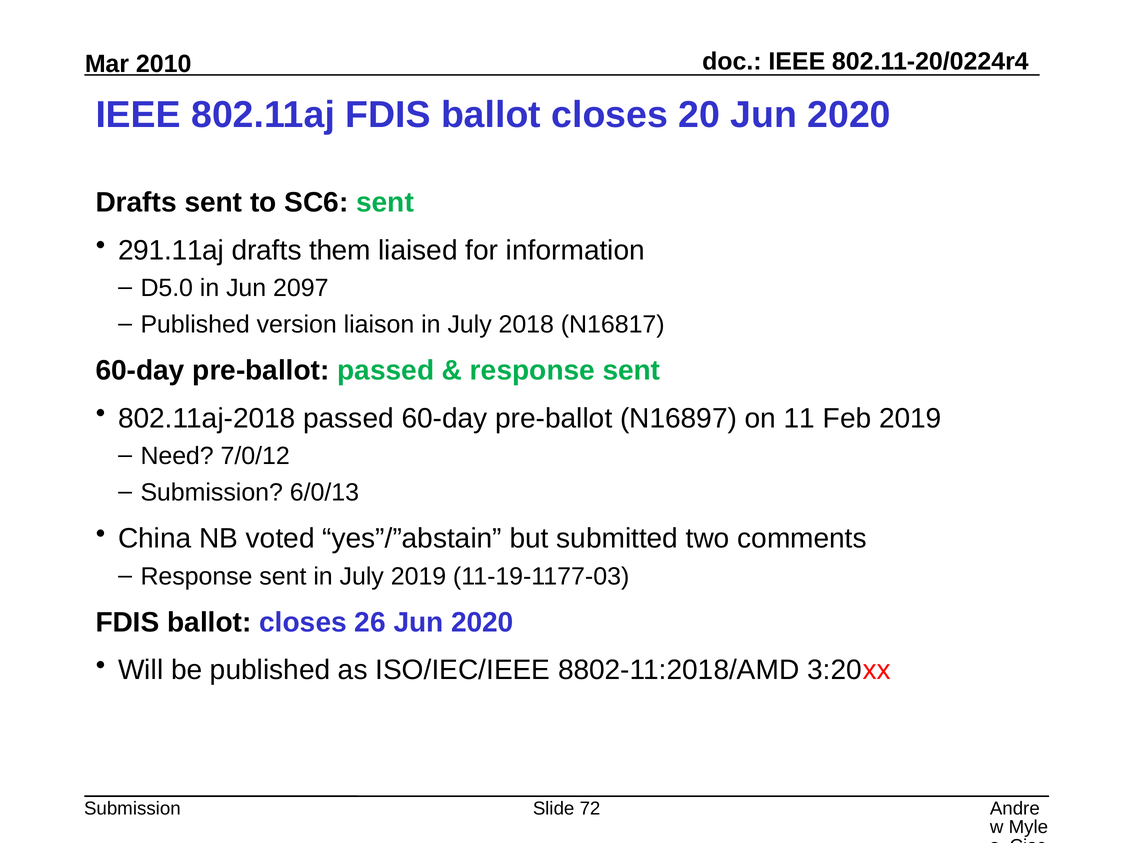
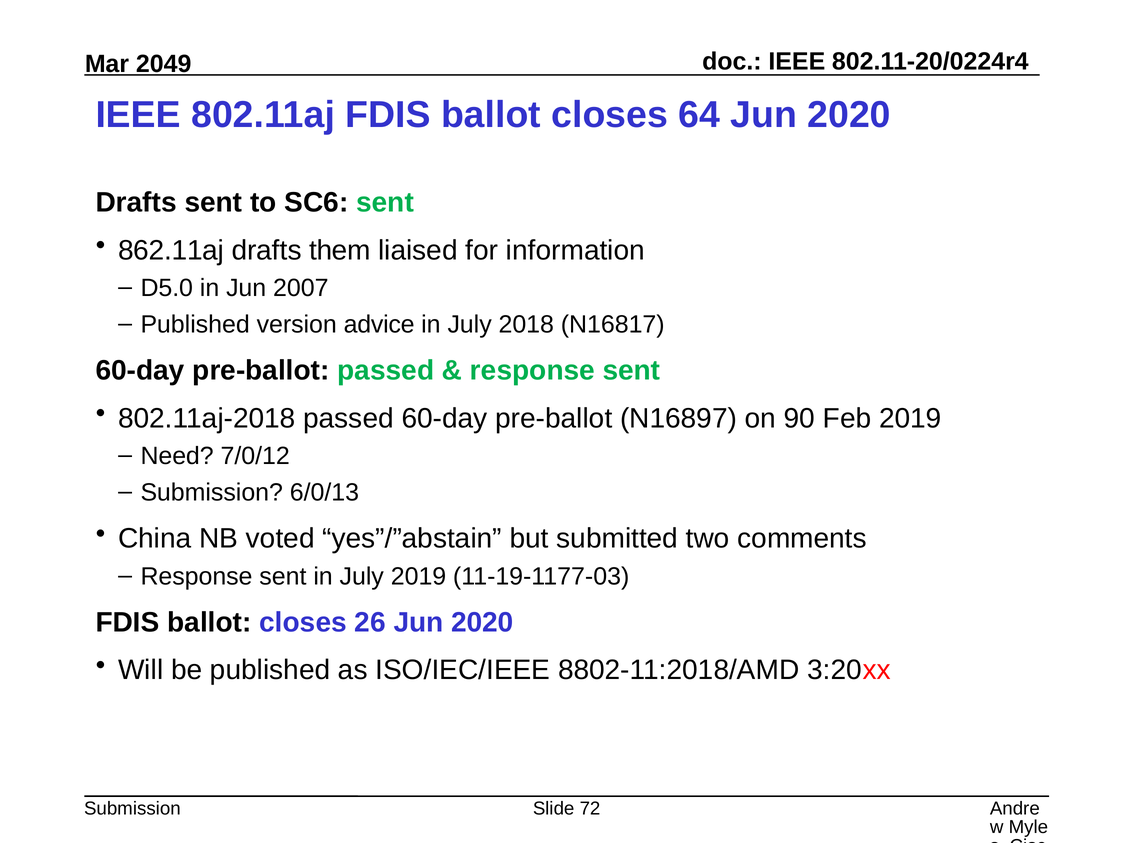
2010: 2010 -> 2049
20: 20 -> 64
291.11aj: 291.11aj -> 862.11aj
2097: 2097 -> 2007
liaison: liaison -> advice
11: 11 -> 90
